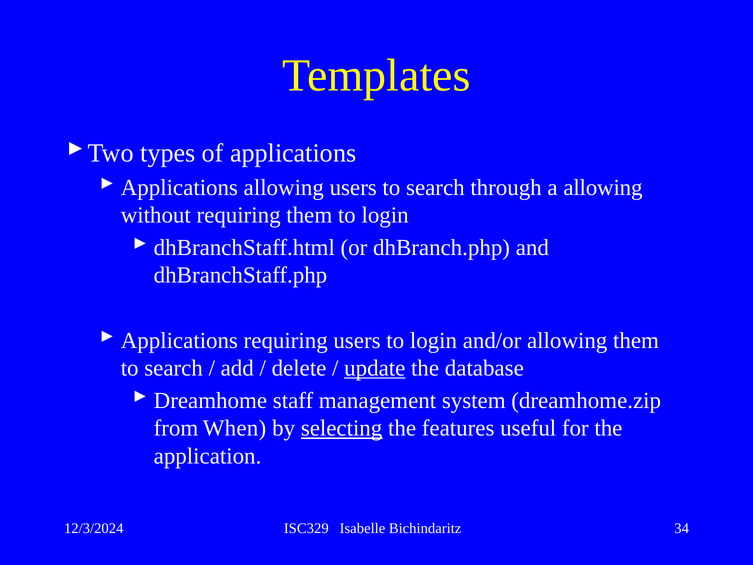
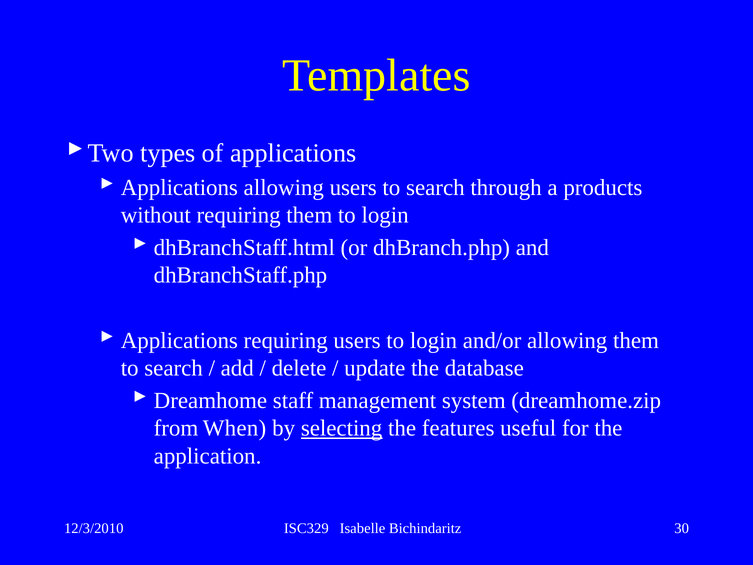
a allowing: allowing -> products
update underline: present -> none
12/3/2024: 12/3/2024 -> 12/3/2010
34: 34 -> 30
